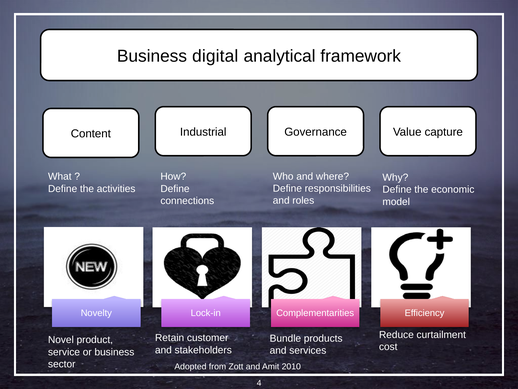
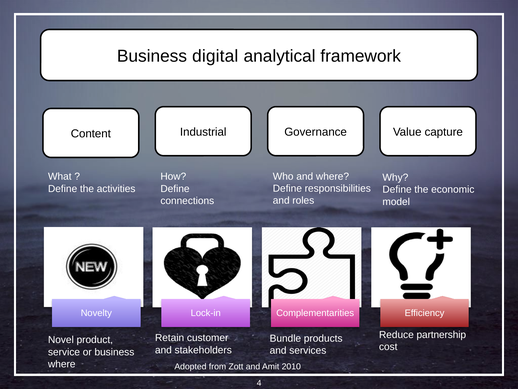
curtailment: curtailment -> partnership
sector at (62, 364): sector -> where
